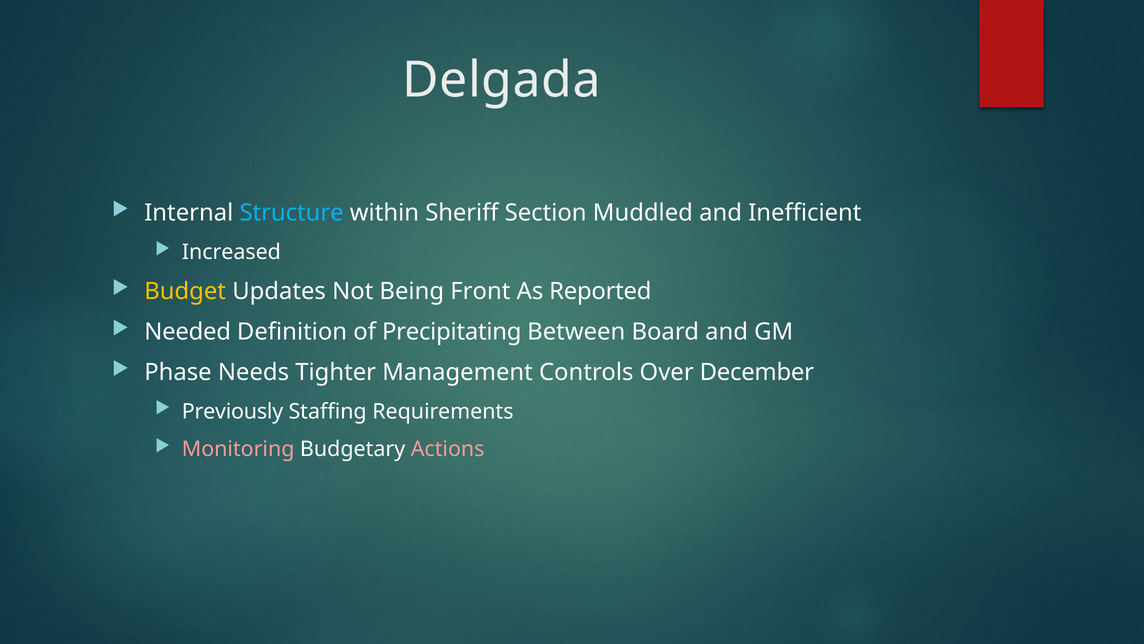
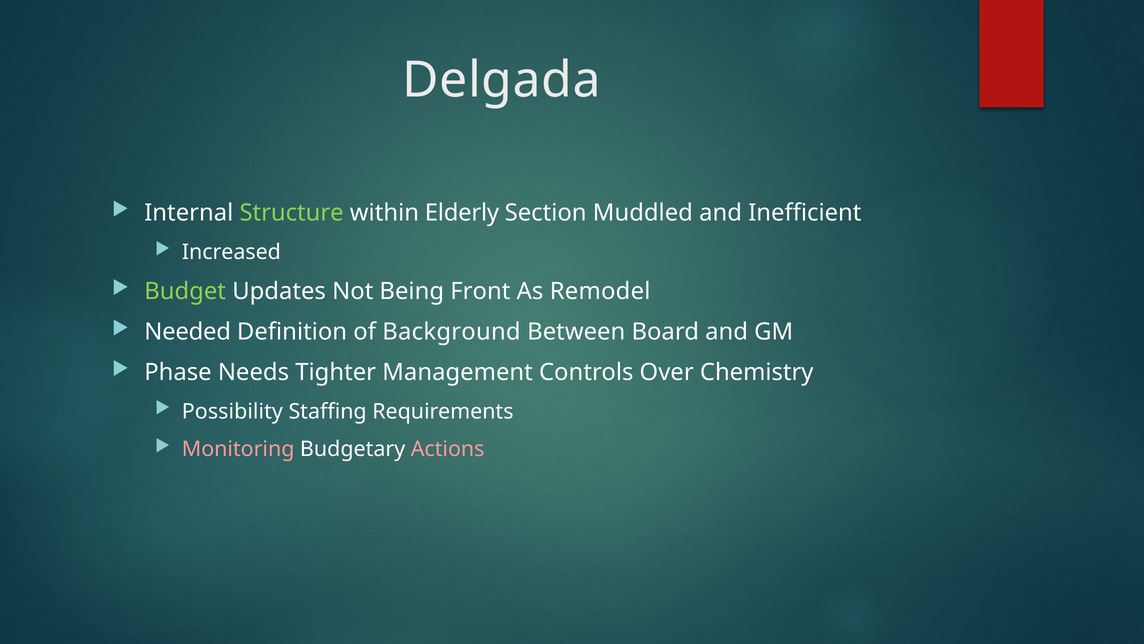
Structure colour: light blue -> light green
Sheriff: Sheriff -> Elderly
Budget colour: yellow -> light green
Reported: Reported -> Remodel
Precipitating: Precipitating -> Background
December: December -> Chemistry
Previously: Previously -> Possibility
